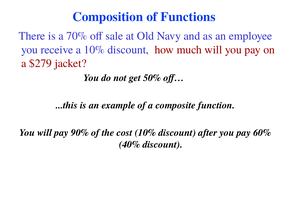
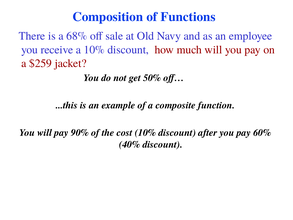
70%: 70% -> 68%
$279: $279 -> $259
